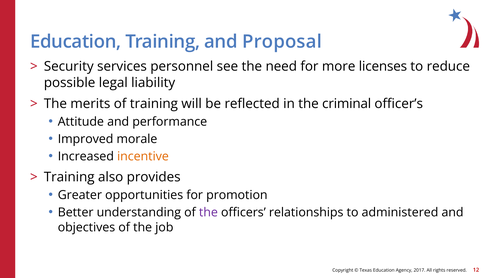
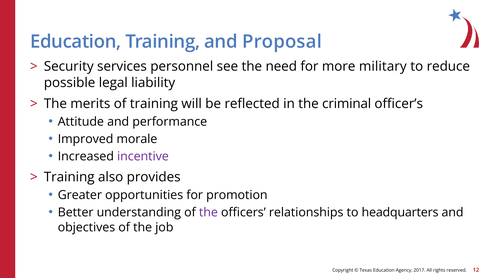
licenses: licenses -> military
incentive colour: orange -> purple
administered: administered -> headquarters
